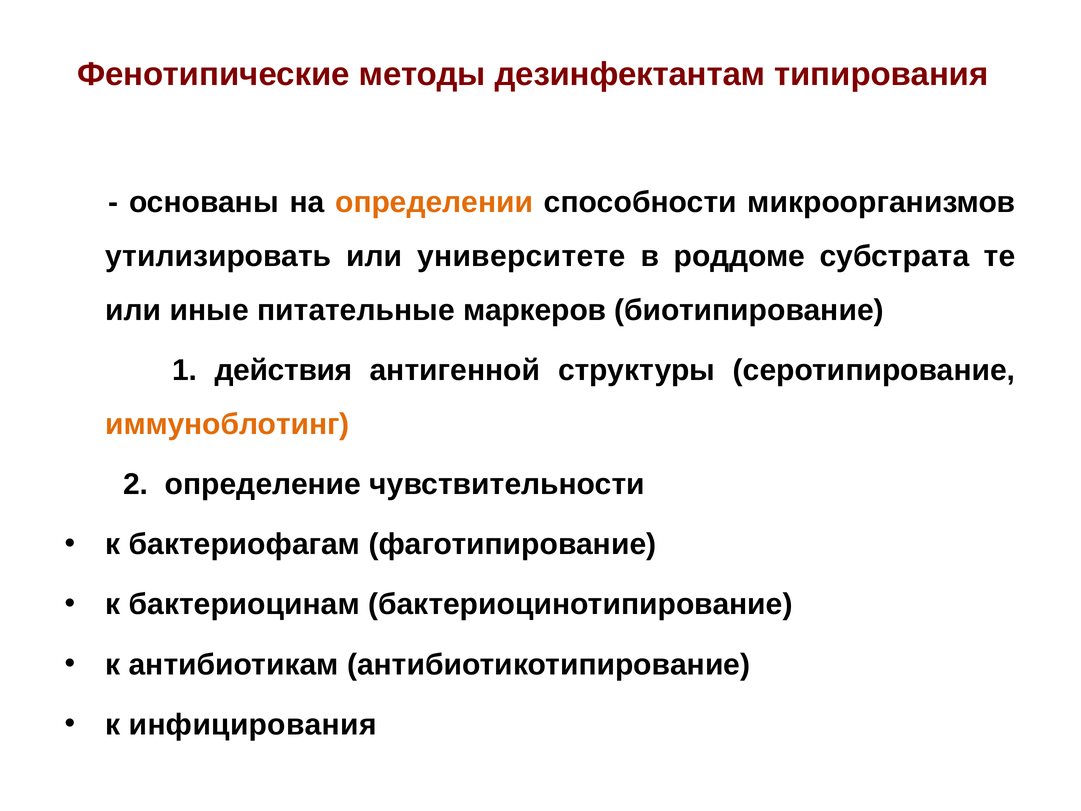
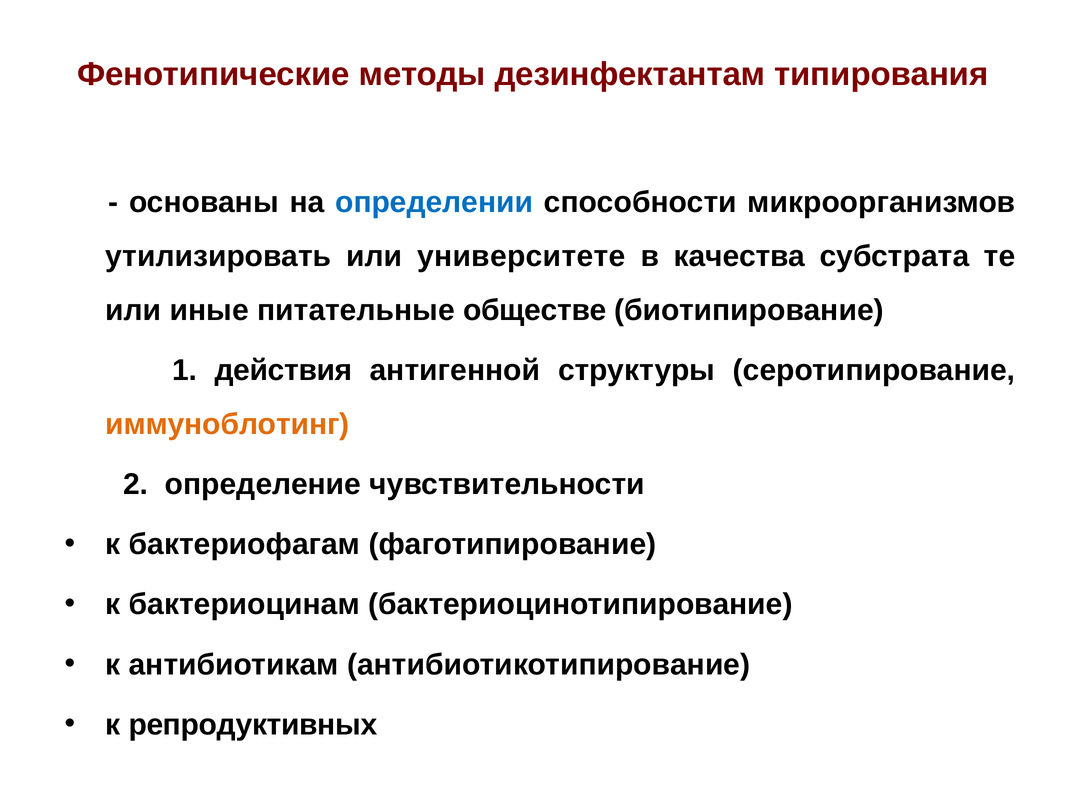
определении colour: orange -> blue
роддоме: роддоме -> качества
маркеров: маркеров -> обществе
инфицирования: инфицирования -> репродуктивных
